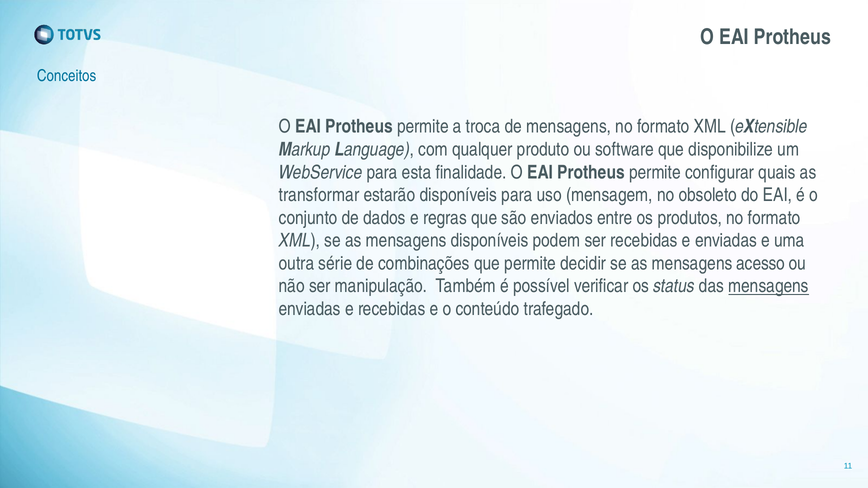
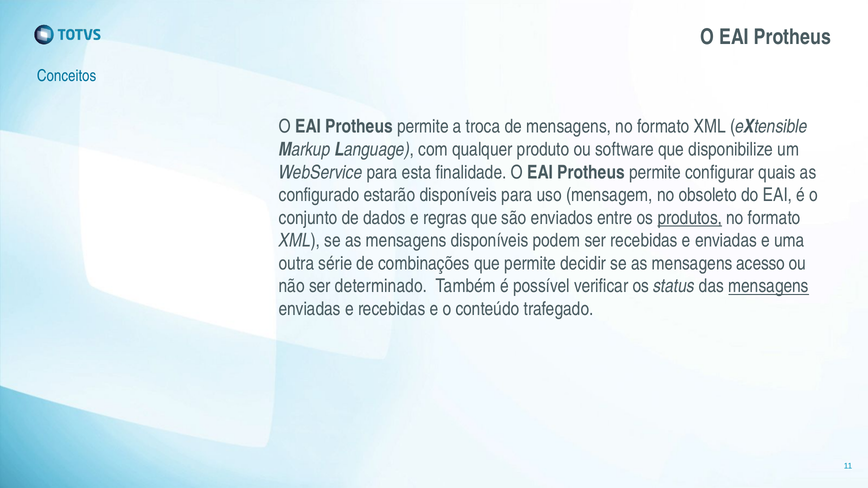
transformar: transformar -> configurado
produtos underline: none -> present
manipulação: manipulação -> determinado
